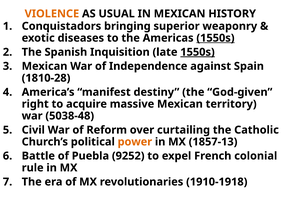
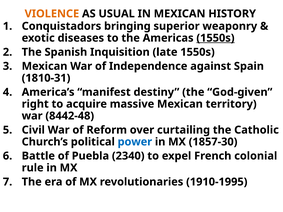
1550s at (198, 52) underline: present -> none
1810-28: 1810-28 -> 1810-31
5038-48: 5038-48 -> 8442-48
power colour: orange -> blue
1857-13: 1857-13 -> 1857-30
9252: 9252 -> 2340
1910-1918: 1910-1918 -> 1910-1995
